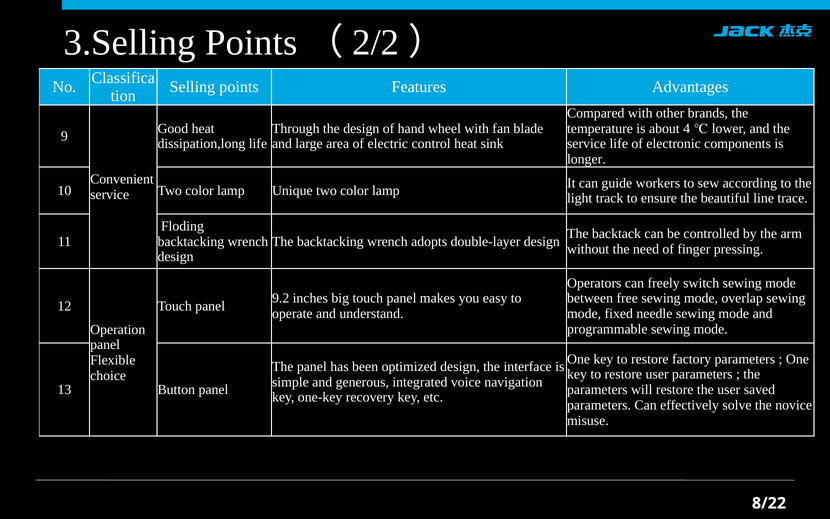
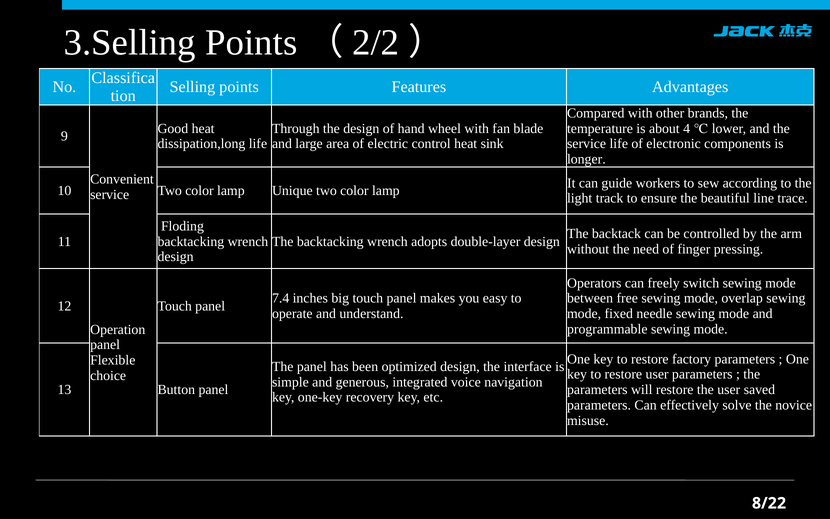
9.2: 9.2 -> 7.4
